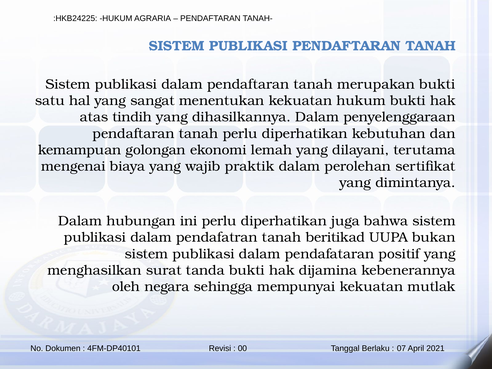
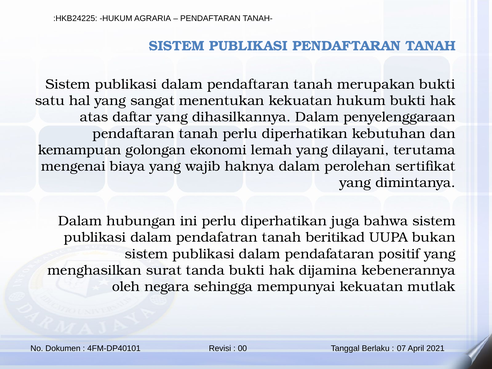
tindih: tindih -> daftar
praktik: praktik -> haknya
